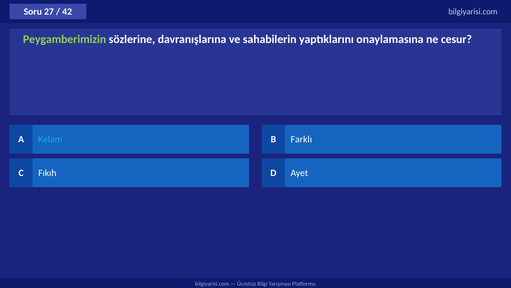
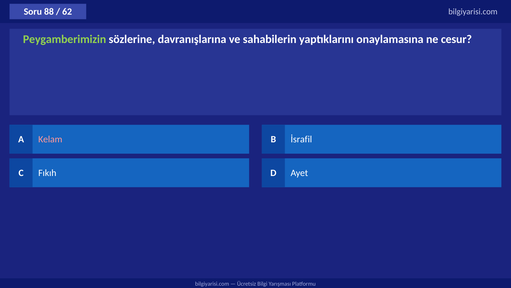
27: 27 -> 88
42: 42 -> 62
Kelam colour: light blue -> pink
Farklı: Farklı -> İsrafil
